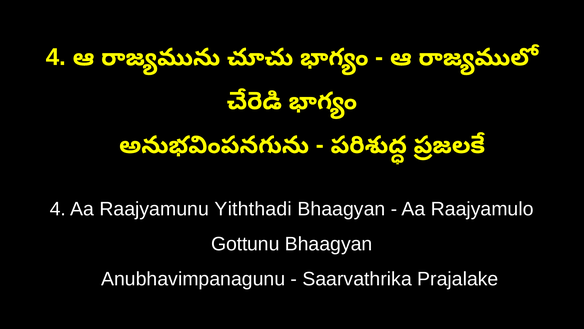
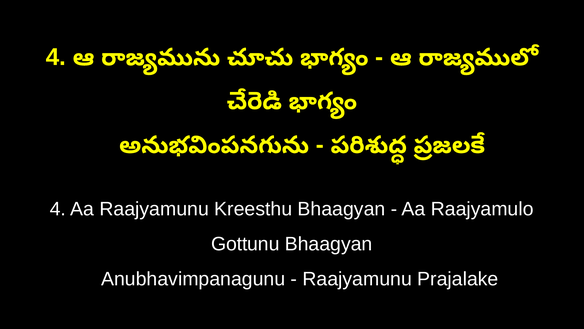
Yiththadi: Yiththadi -> Kreesthu
Saarvathrika at (357, 279): Saarvathrika -> Raajyamunu
